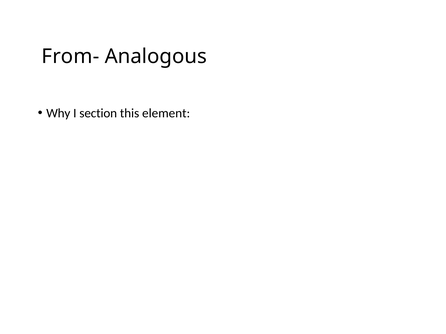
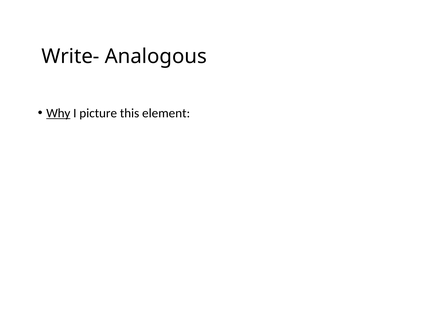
From-: From- -> Write-
Why underline: none -> present
section: section -> picture
